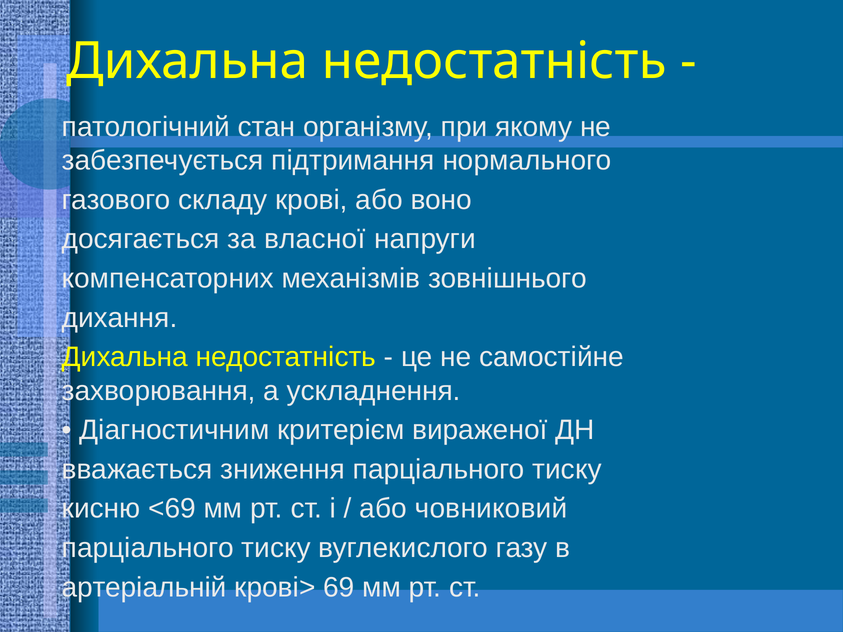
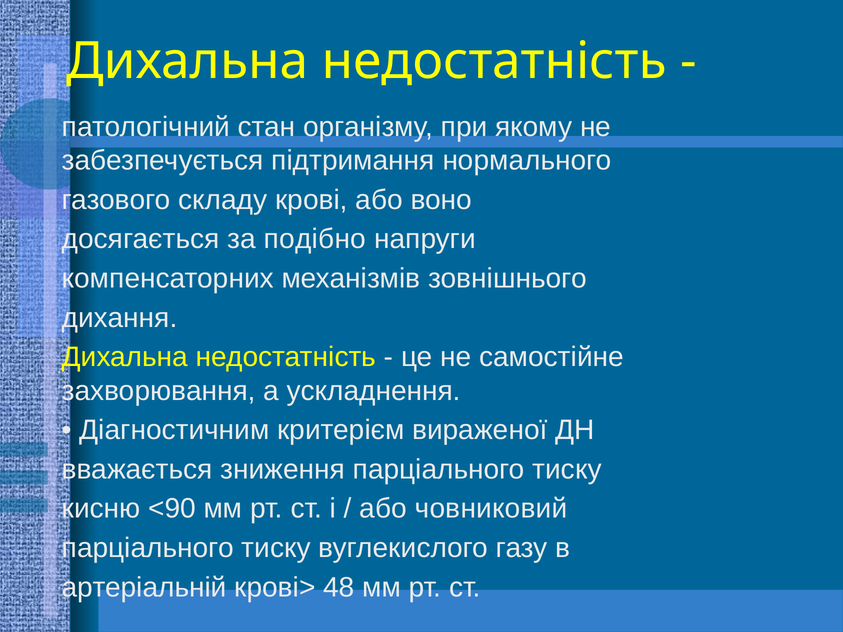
власної: власної -> подібно
<69: <69 -> <90
69: 69 -> 48
